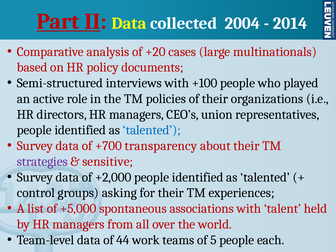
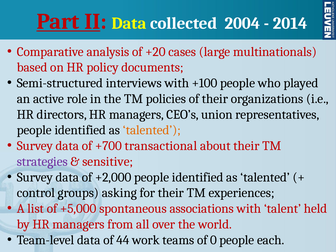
talented at (152, 130) colour: blue -> orange
transparency: transparency -> transactional
5: 5 -> 0
